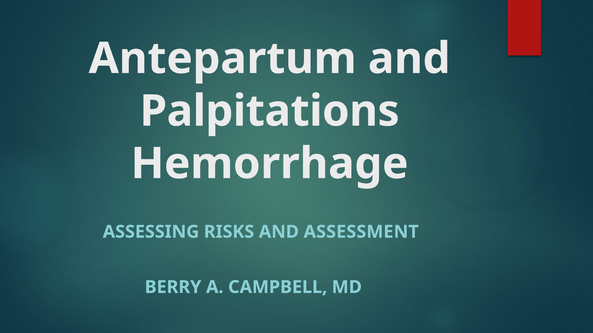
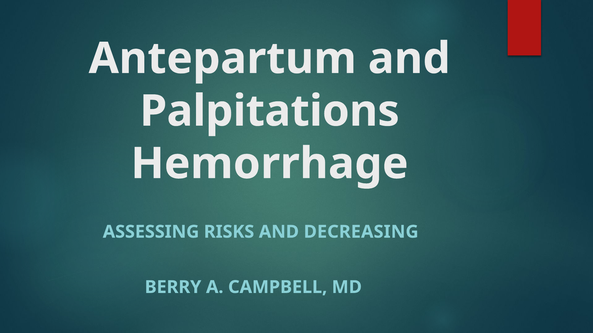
ASSESSMENT: ASSESSMENT -> DECREASING
